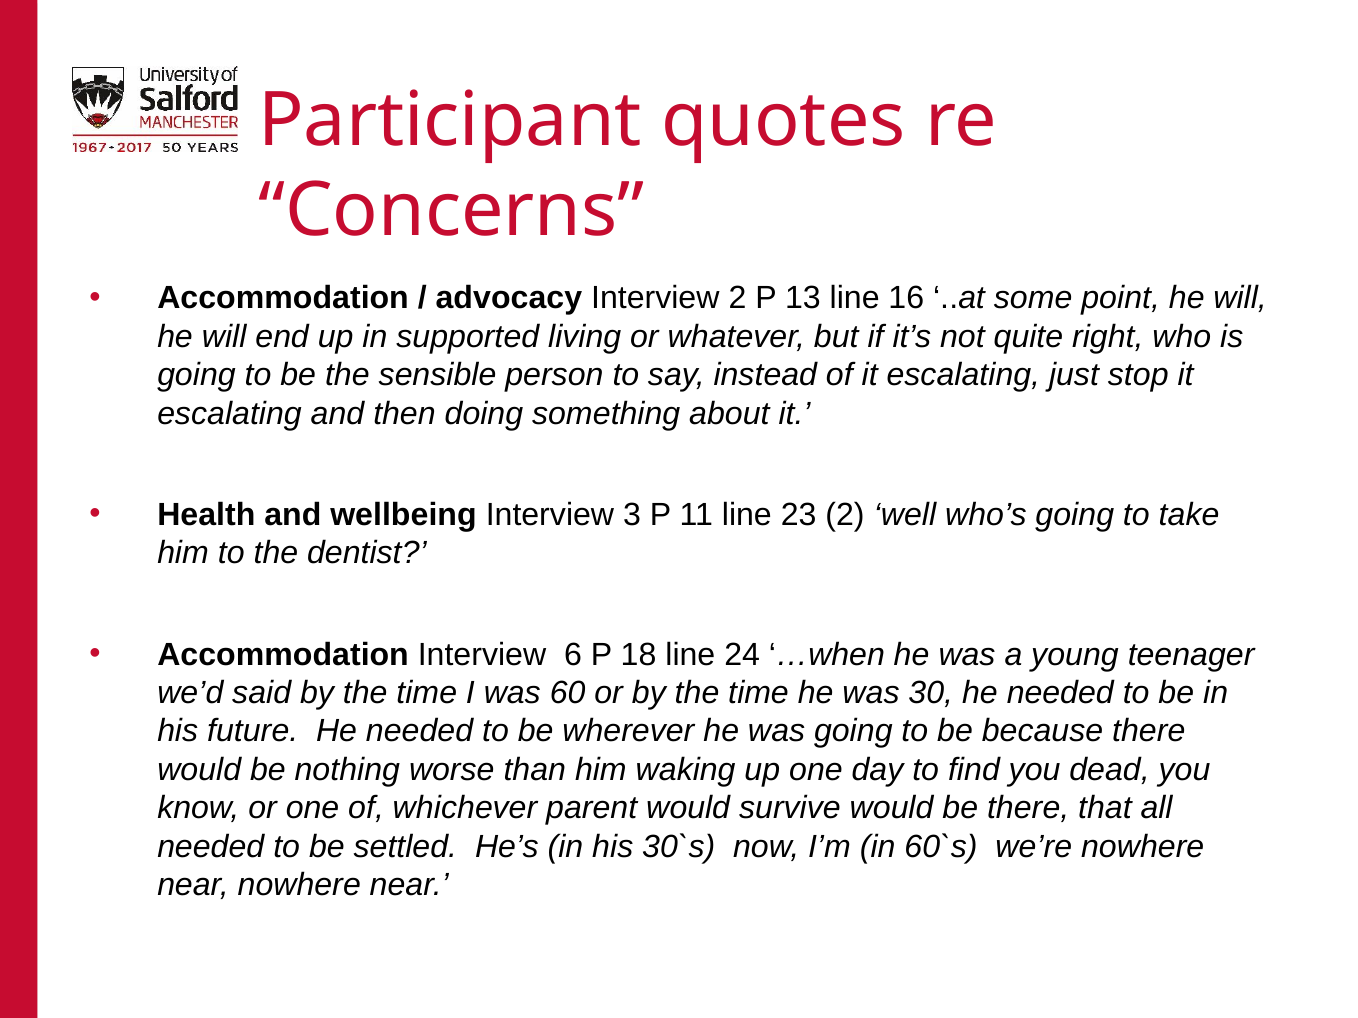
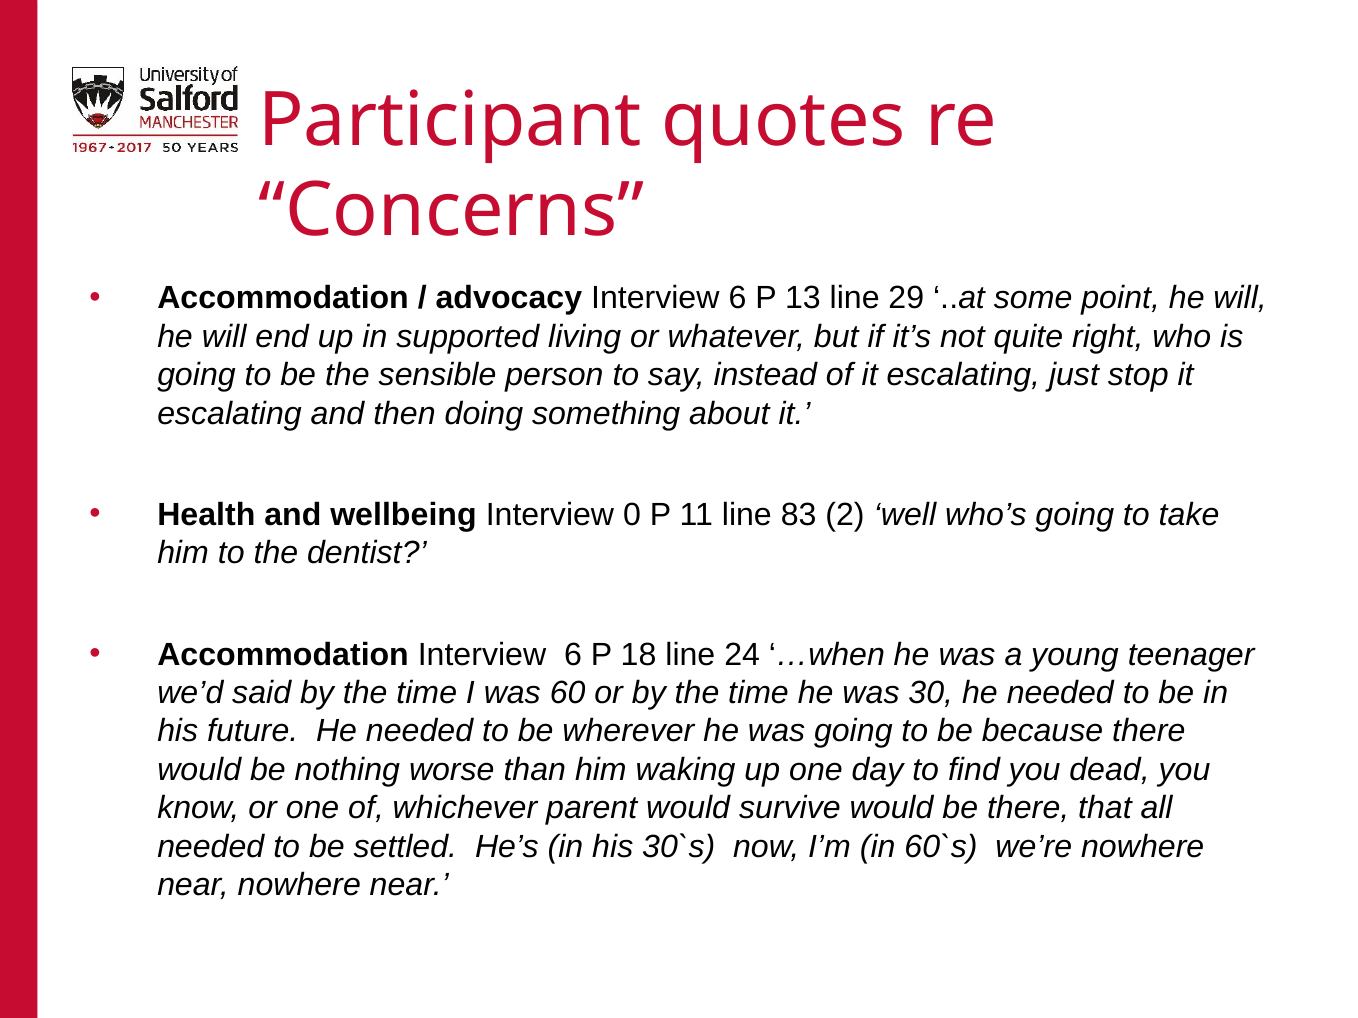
advocacy Interview 2: 2 -> 6
16: 16 -> 29
3: 3 -> 0
23: 23 -> 83
